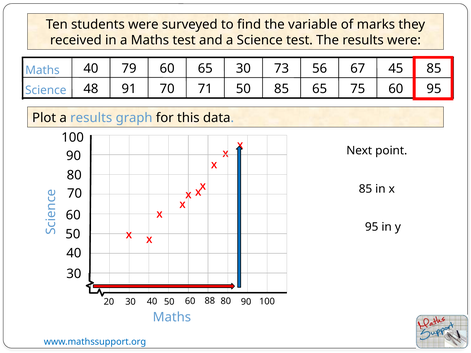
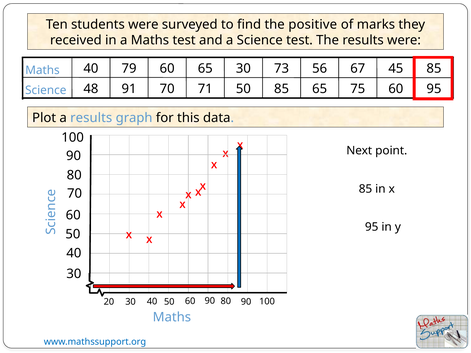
variable: variable -> positive
60 88: 88 -> 90
